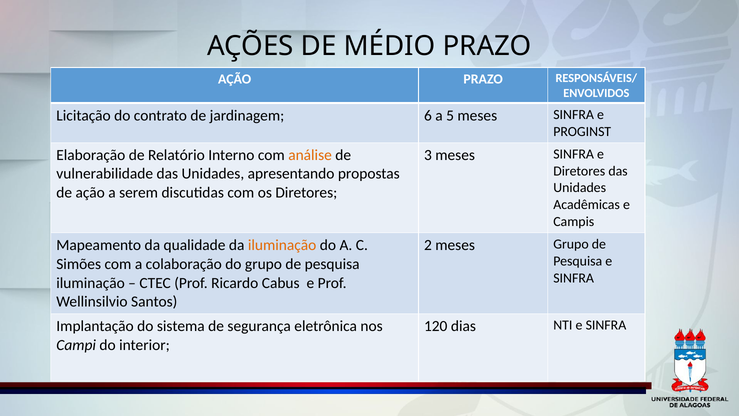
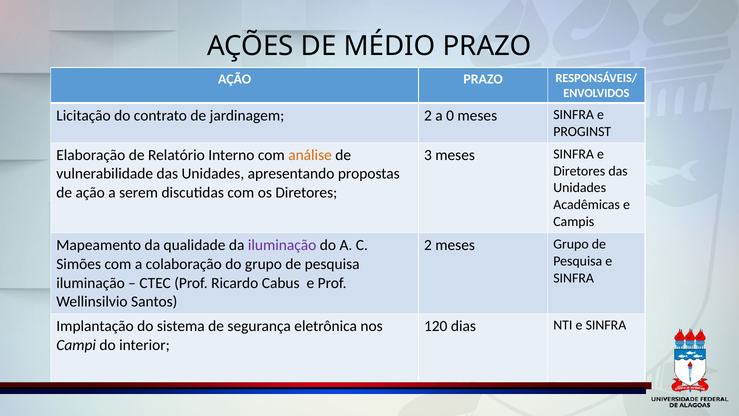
jardinagem 6: 6 -> 2
5: 5 -> 0
iluminação at (282, 245) colour: orange -> purple
